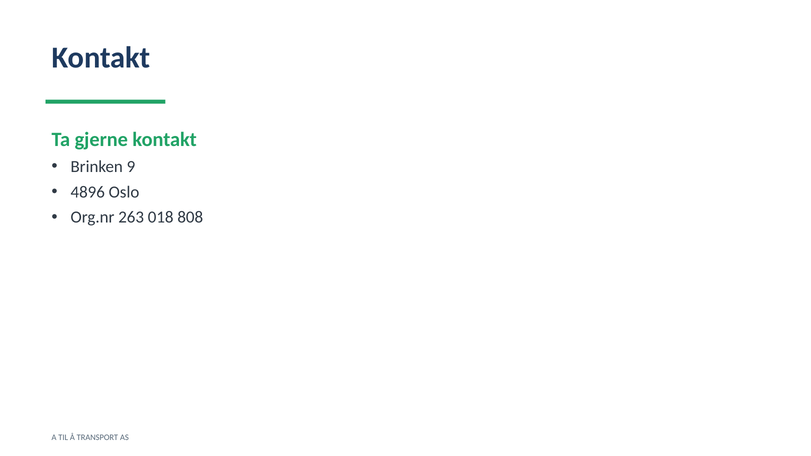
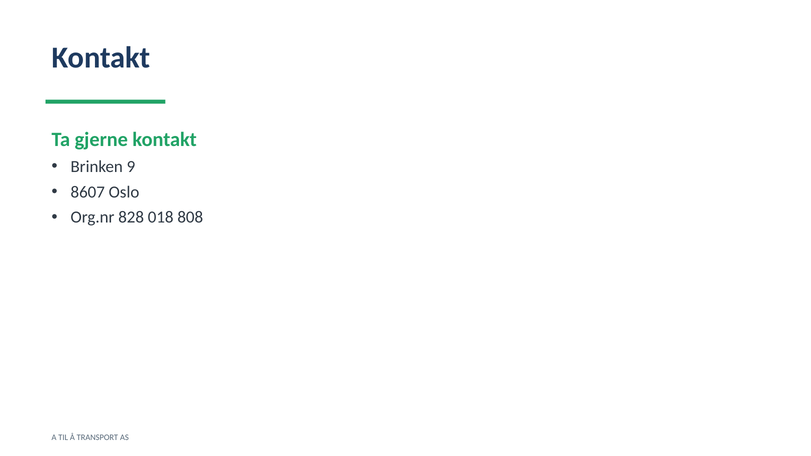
4896: 4896 -> 8607
263: 263 -> 828
